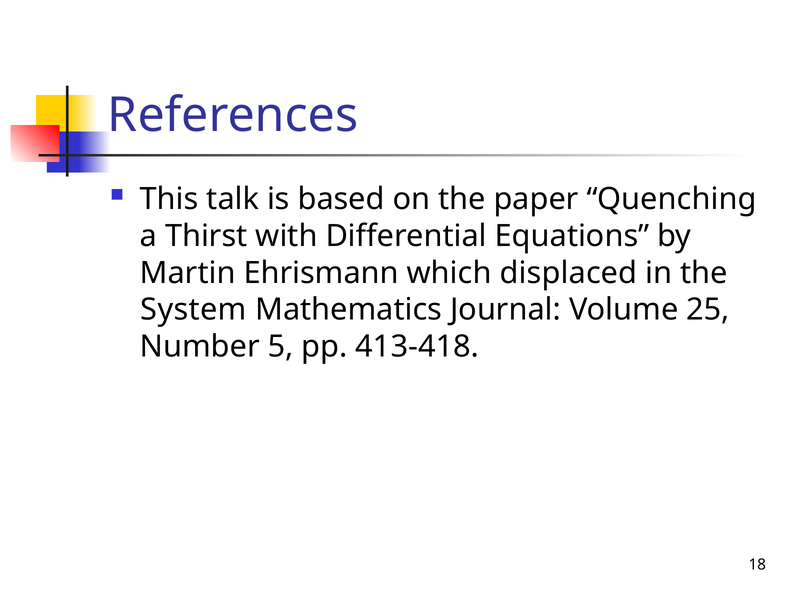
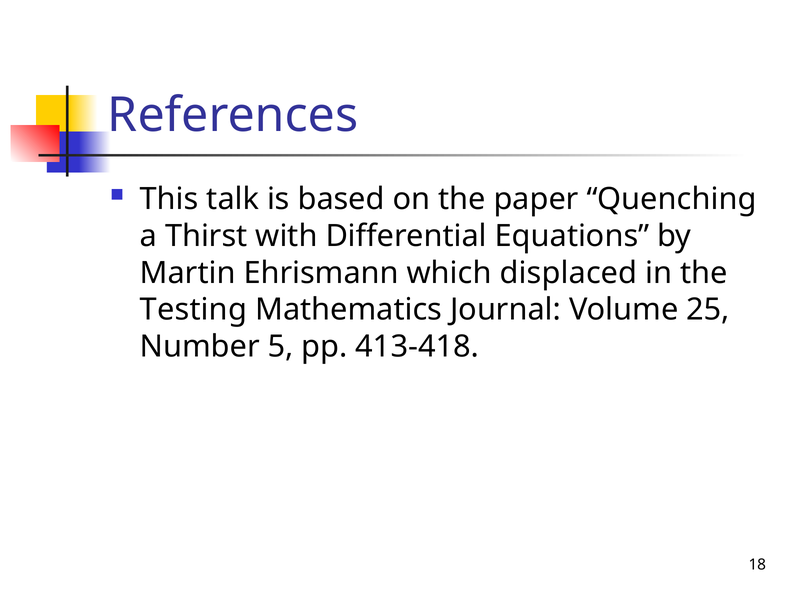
System: System -> Testing
